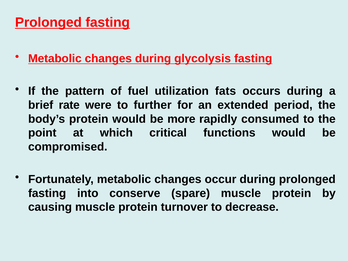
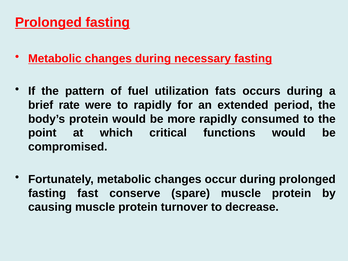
glycolysis: glycolysis -> necessary
to further: further -> rapidly
into: into -> fast
